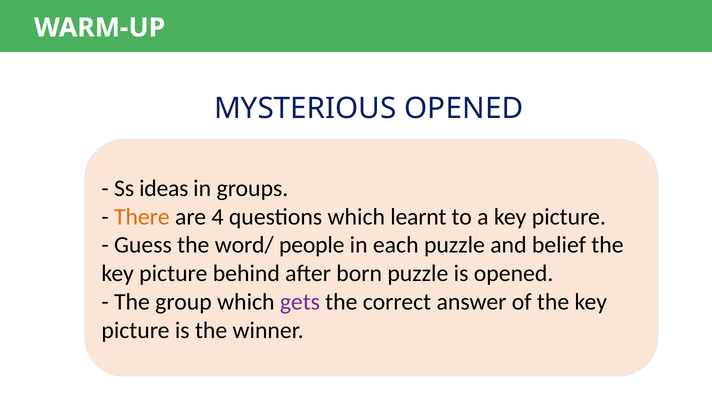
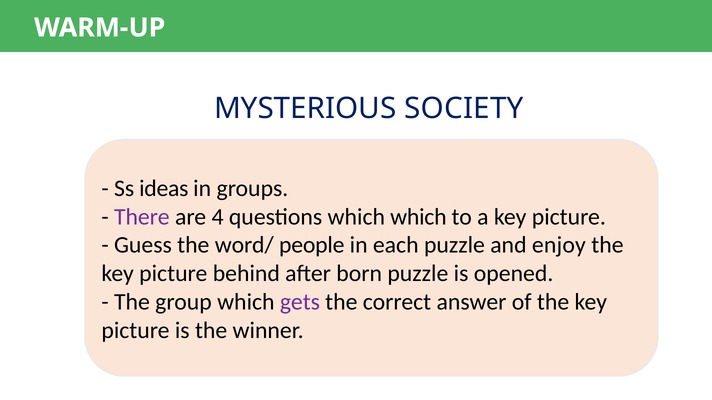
MYSTERIOUS OPENED: OPENED -> SOCIETY
There colour: orange -> purple
which learnt: learnt -> which
belief: belief -> enjoy
